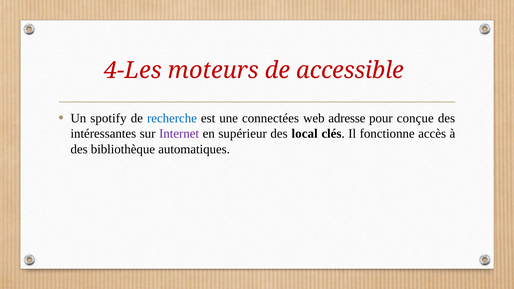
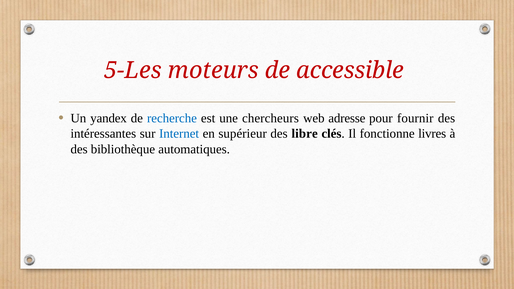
4-Les: 4-Les -> 5-Les
spotify: spotify -> yandex
connectées: connectées -> chercheurs
conçue: conçue -> fournir
Internet colour: purple -> blue
local: local -> libre
accès: accès -> livres
